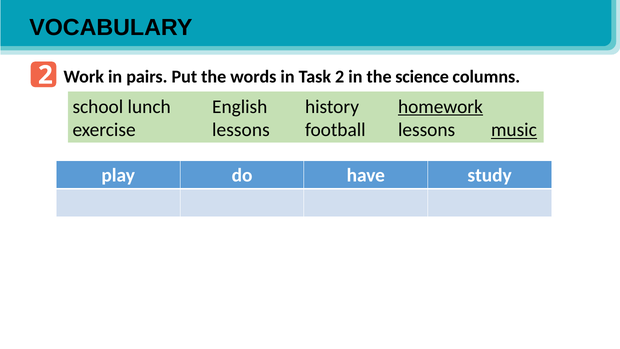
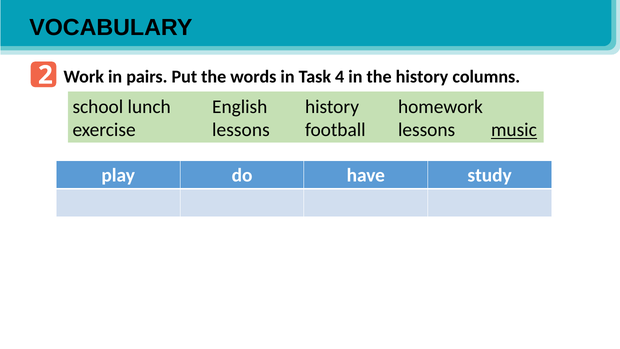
Task 2: 2 -> 4
the science: science -> history
homework underline: present -> none
